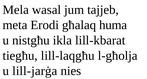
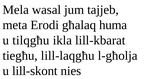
nistgħu: nistgħu -> tilqgħu
lill-jarġa: lill-jarġa -> lill-skont
